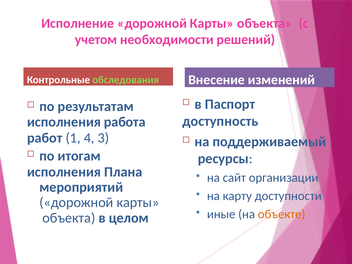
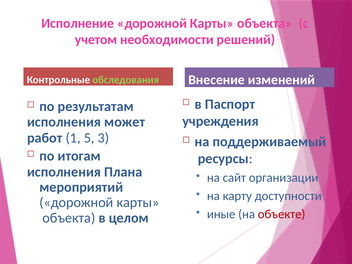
доступность: доступность -> учреждения
работа: работа -> может
4: 4 -> 5
объекте colour: orange -> red
